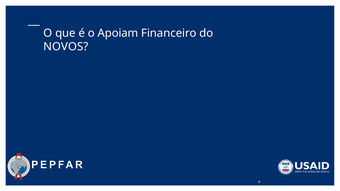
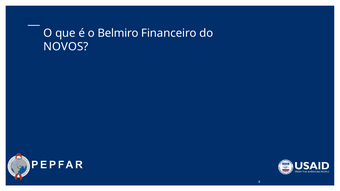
Apoiam: Apoiam -> Belmiro
